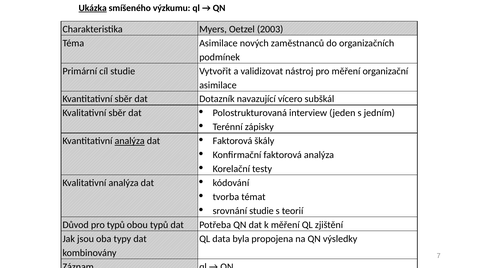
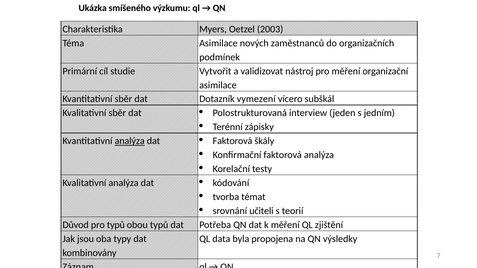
Ukázka underline: present -> none
navazující: navazující -> vymezení
srovnání studie: studie -> učiteli
